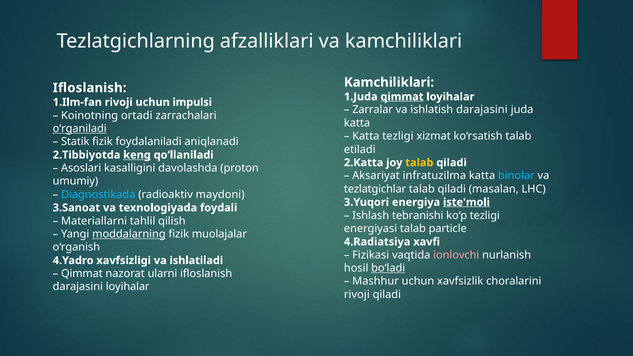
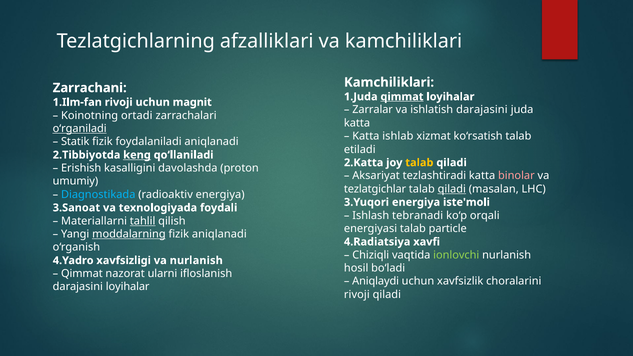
Ifloslanish at (90, 88): Ifloslanish -> Zarrachani
impulsi: impulsi -> magnit
Katta tezligi: tezligi -> ishlab
Asoslari: Asoslari -> Erishish
infratuzilma: infratuzilma -> tezlashtiradi
binolar colour: light blue -> pink
qiladi at (452, 189) underline: none -> present
radioaktiv maydoni: maydoni -> energiya
iste'moli underline: present -> none
tebranishi: tebranishi -> tebranadi
ko‘p tezligi: tezligi -> orqali
tahlil underline: none -> present
fizik muolajalar: muolajalar -> aniqlanadi
Fizikasi: Fizikasi -> Chiziqli
ionlovchi colour: pink -> light green
va ishlatiladi: ishlatiladi -> nurlanish
bo‘ladi underline: present -> none
Mashhur: Mashhur -> Aniqlaydi
